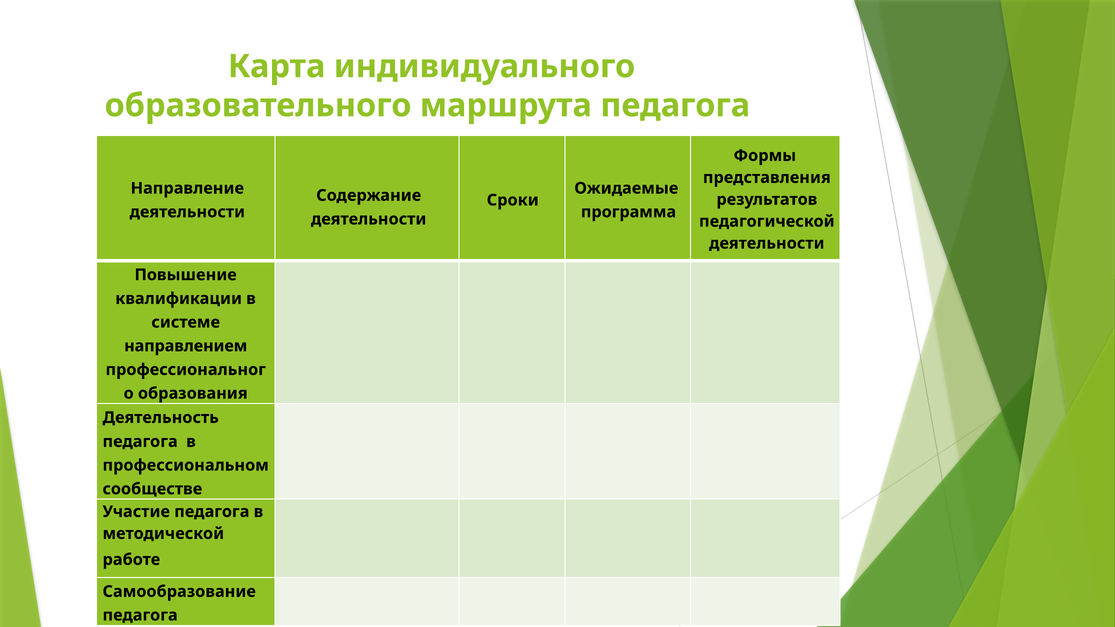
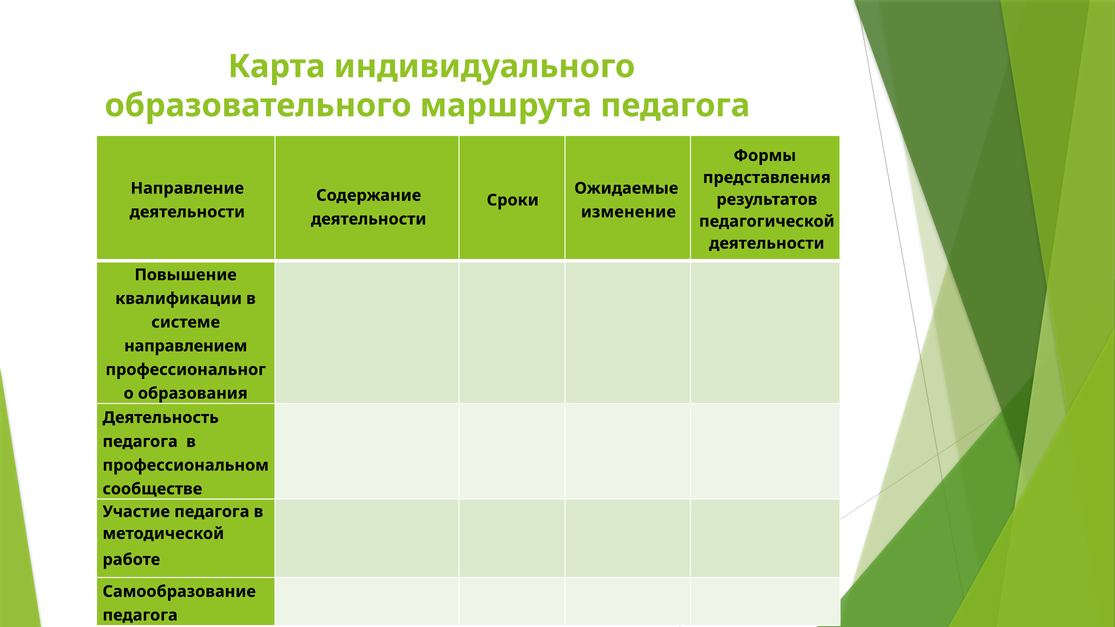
программа: программа -> изменение
